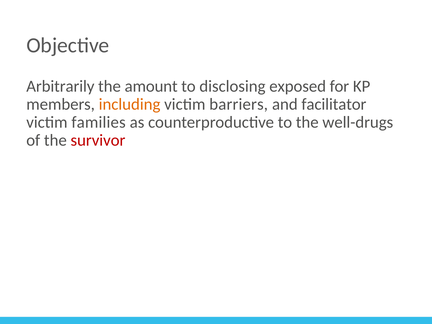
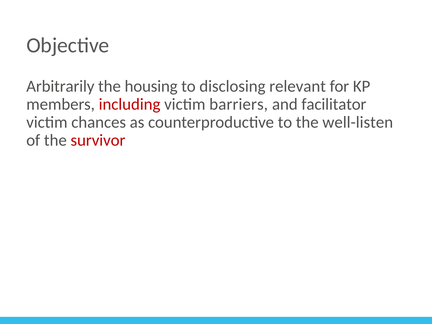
amount: amount -> housing
exposed: exposed -> relevant
including colour: orange -> red
families: families -> chances
well-drugs: well-drugs -> well-listen
